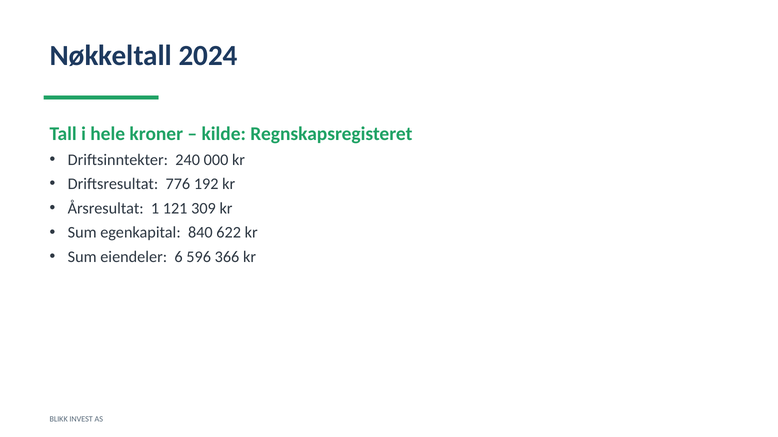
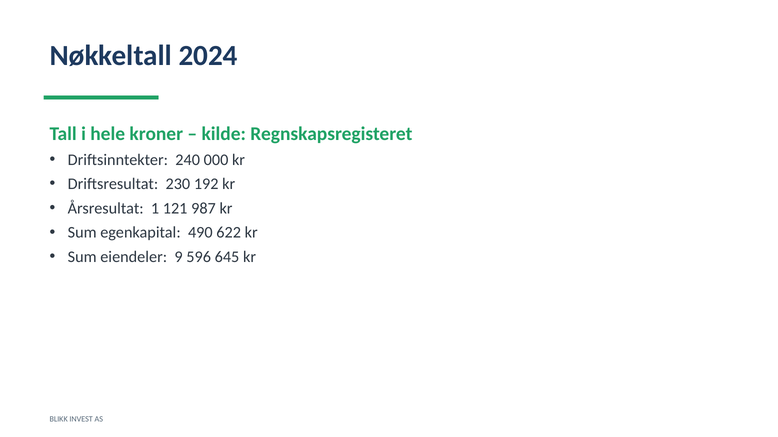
776: 776 -> 230
309: 309 -> 987
840: 840 -> 490
6: 6 -> 9
366: 366 -> 645
